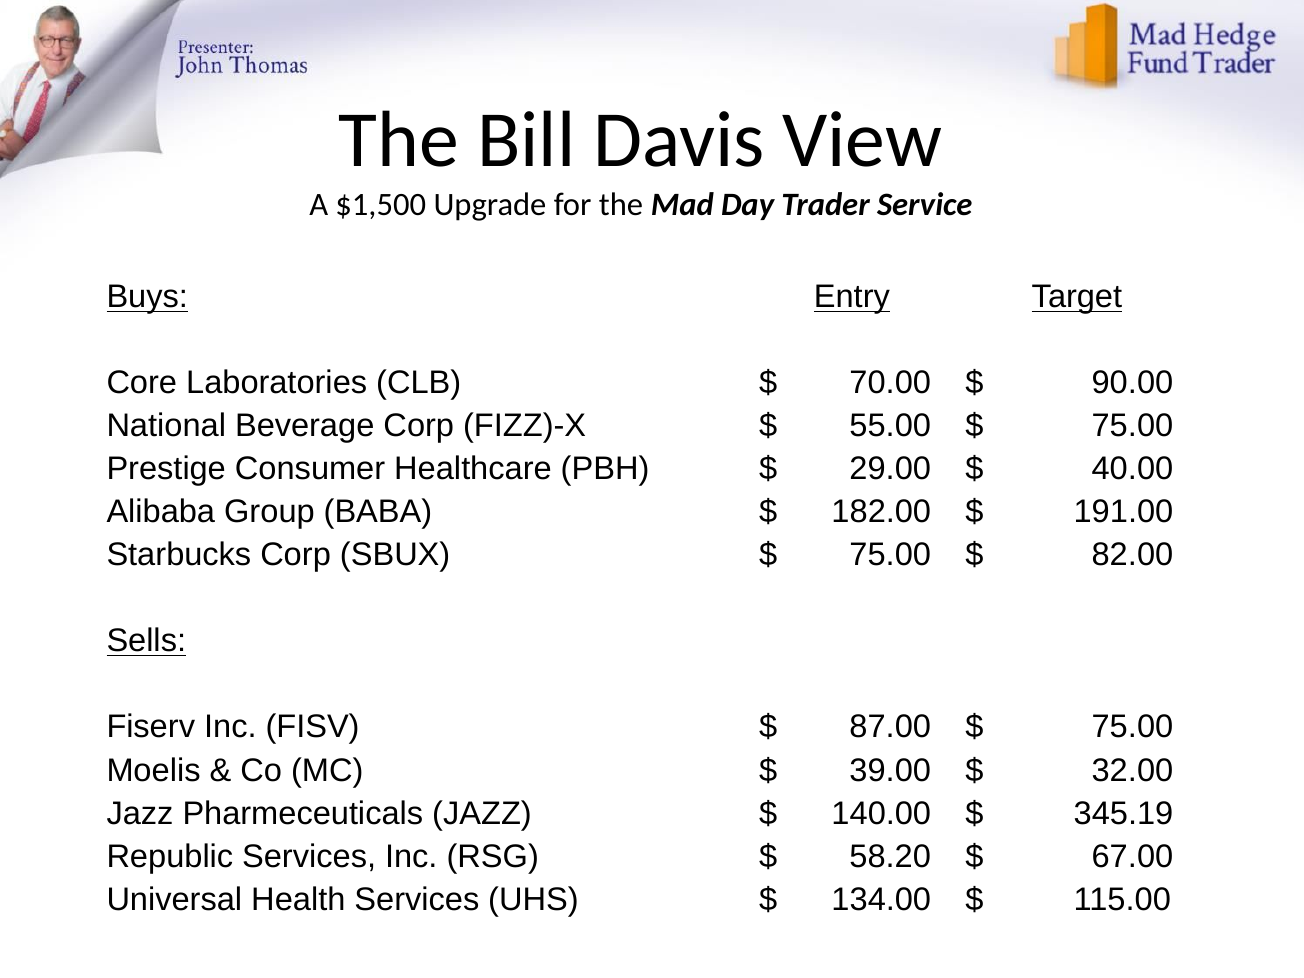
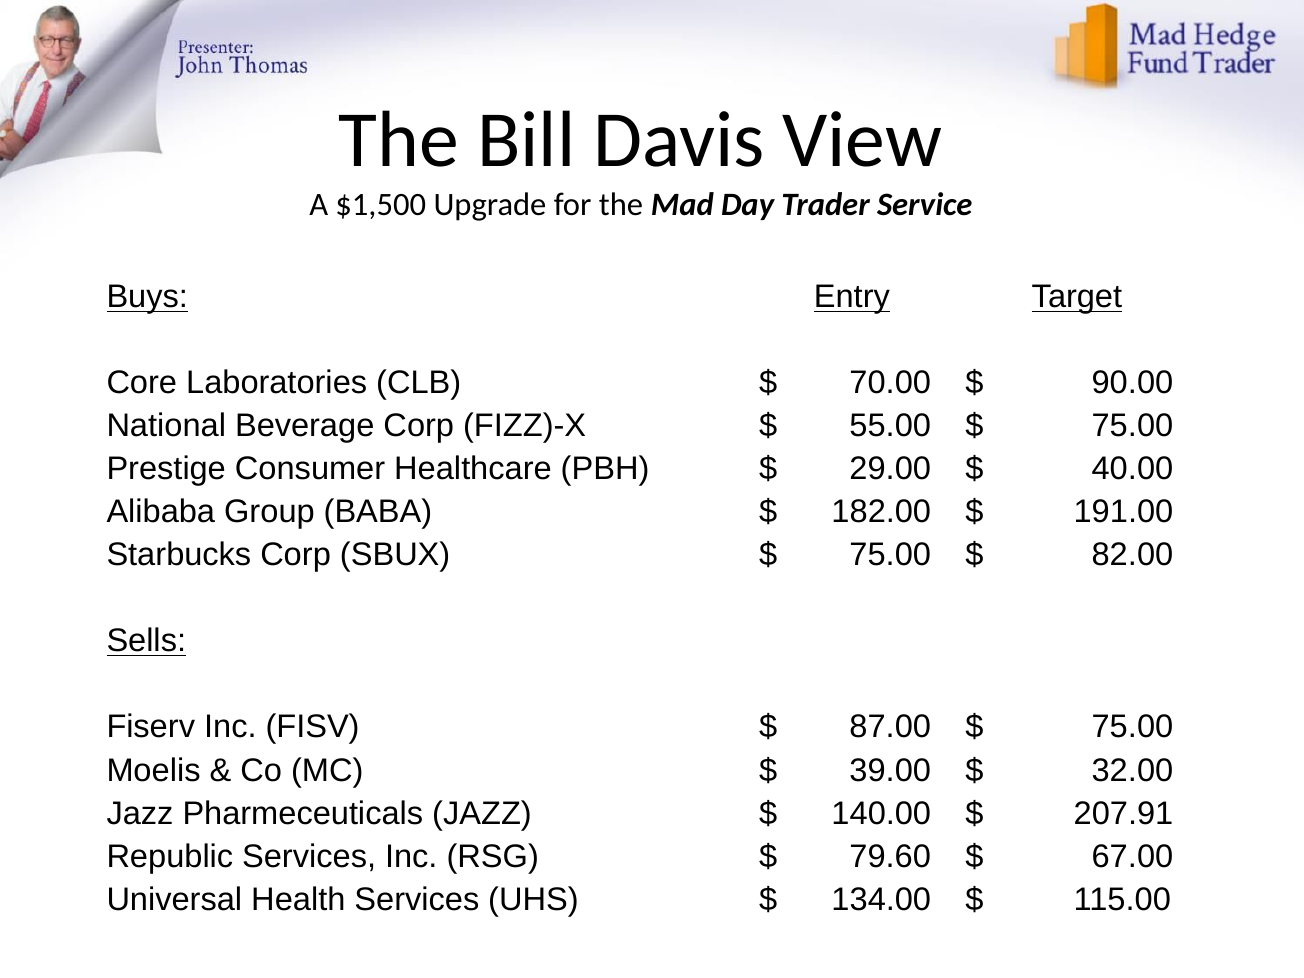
345.19: 345.19 -> 207.91
58.20: 58.20 -> 79.60
